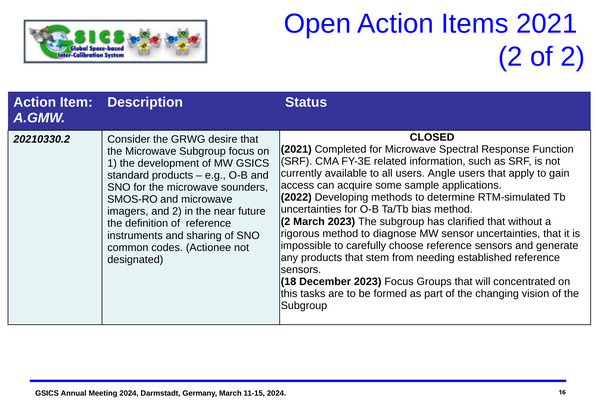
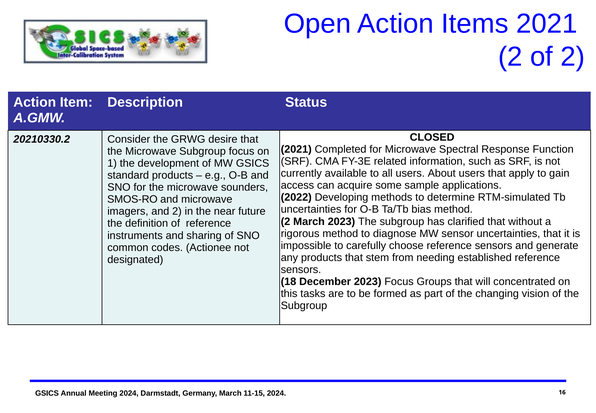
Angle: Angle -> About
